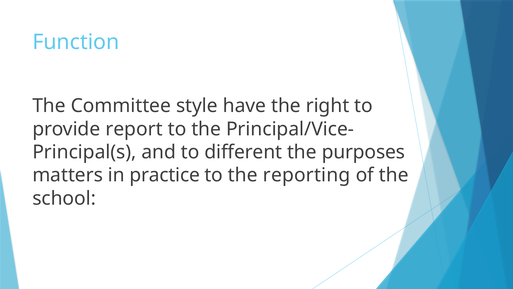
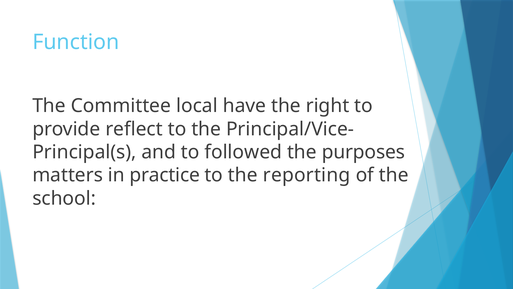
style: style -> local
report: report -> reflect
different: different -> followed
